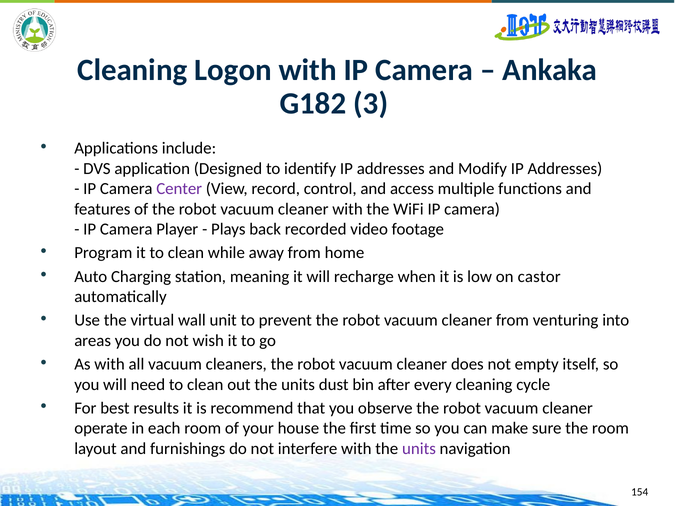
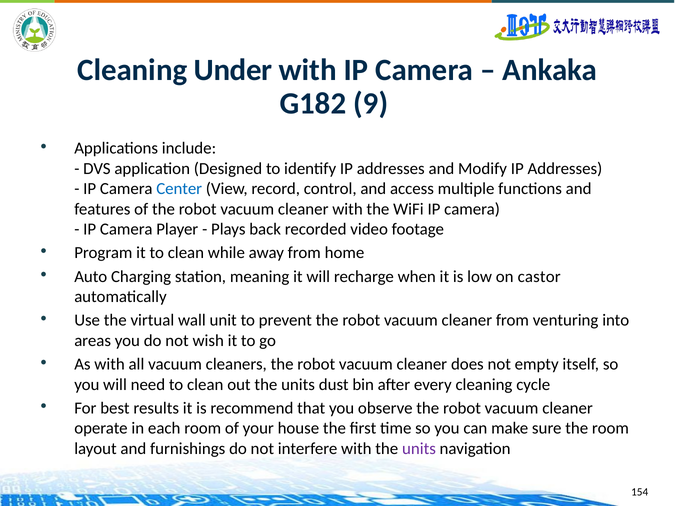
Logon: Logon -> Under
3: 3 -> 9
Center colour: purple -> blue
